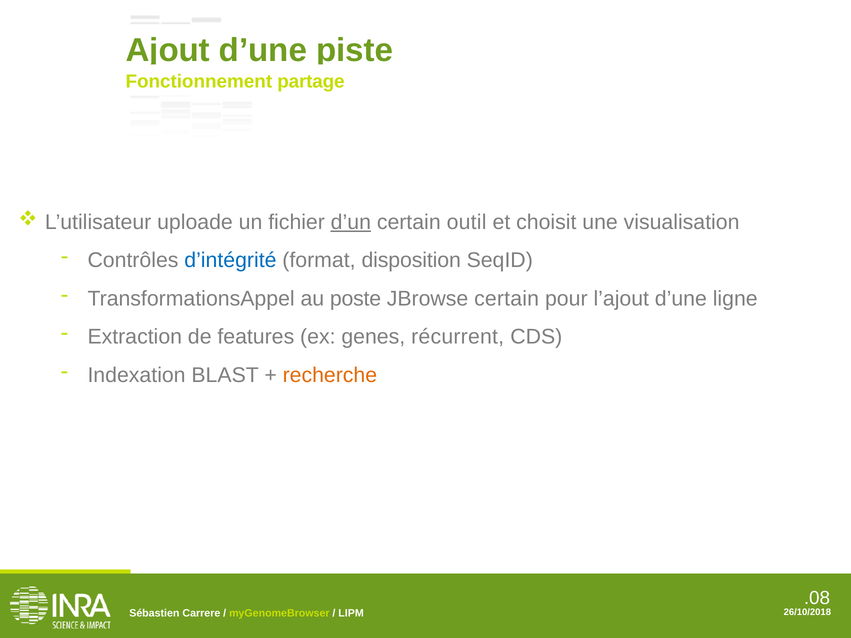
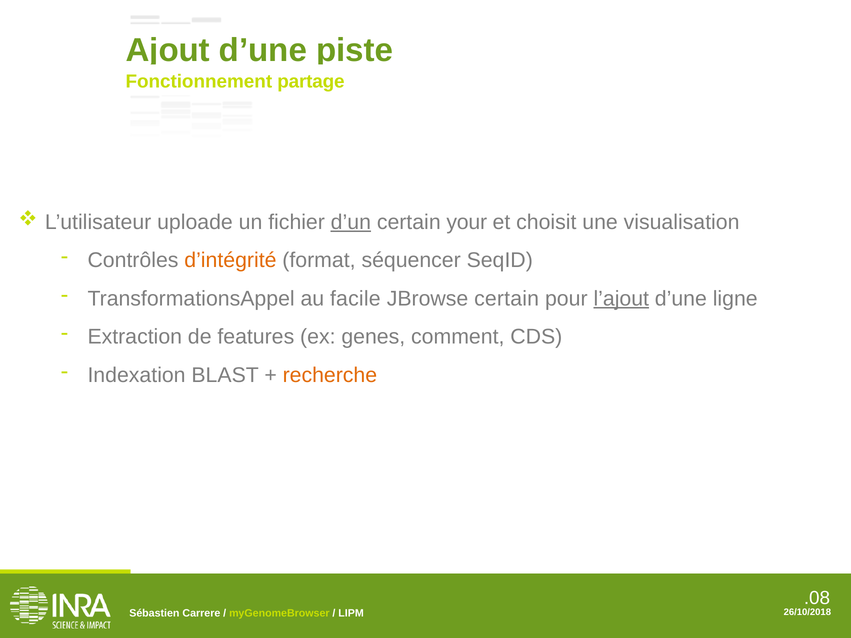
outil: outil -> your
d’intégrité colour: blue -> orange
disposition: disposition -> séquencer
poste: poste -> facile
l’ajout underline: none -> present
récurrent: récurrent -> comment
